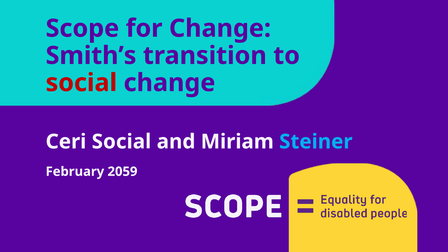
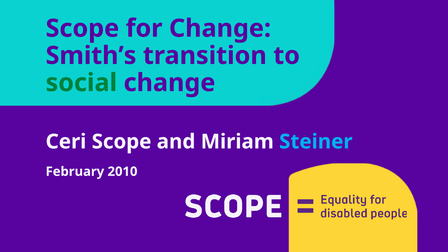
social at (81, 83) colour: red -> green
Ceri Social: Social -> Scope
2059: 2059 -> 2010
